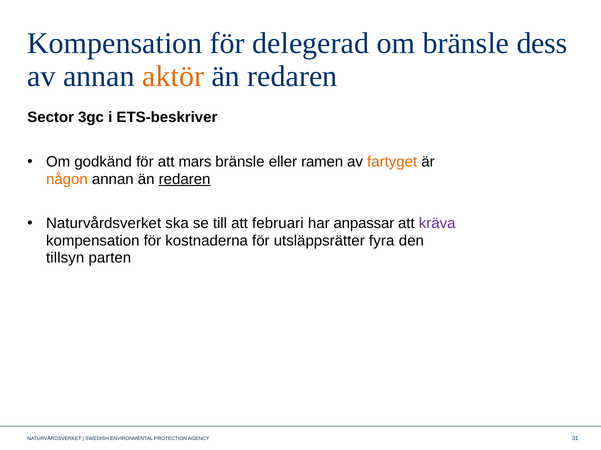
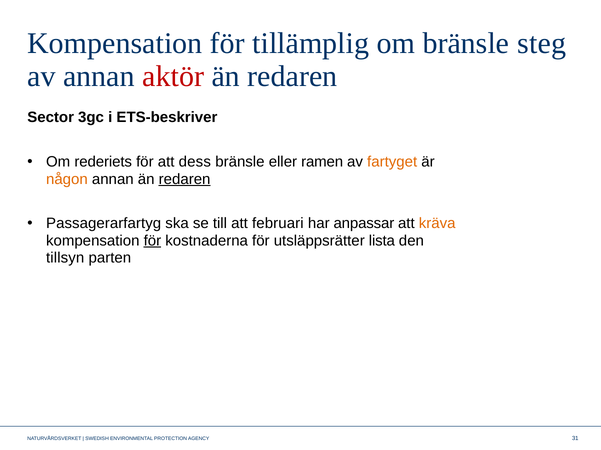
delegerad: delegerad -> tillämplig
dess: dess -> steg
aktör colour: orange -> red
godkänd: godkänd -> rederiets
mars: mars -> dess
Naturvårdsverket at (104, 224): Naturvårdsverket -> Passagerarfartyg
kräva colour: purple -> orange
för at (152, 241) underline: none -> present
fyra: fyra -> lista
